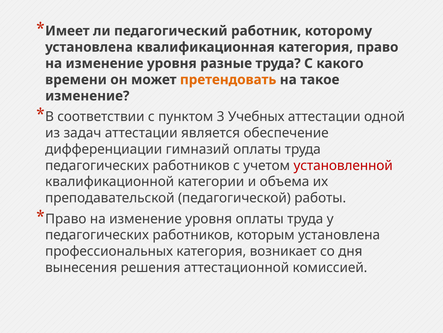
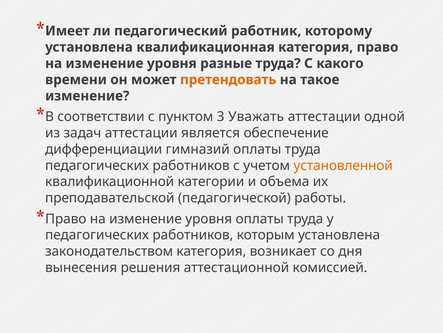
Учебных: Учебных -> Уважать
установленной colour: red -> orange
профессиональных: профессиональных -> законодательством
